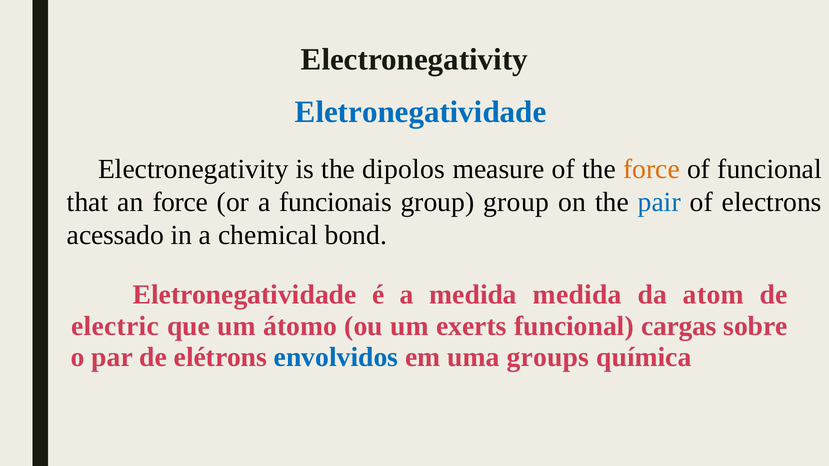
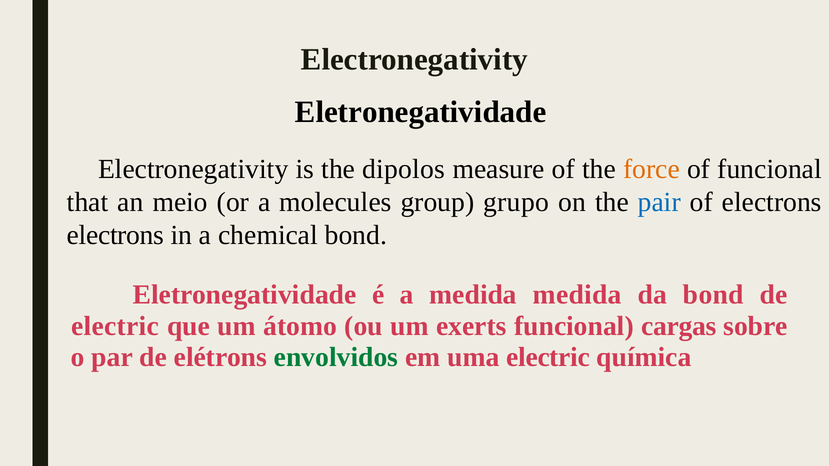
Eletronegatividade at (421, 112) colour: blue -> black
an force: force -> meio
funcionais: funcionais -> molecules
group group: group -> grupo
acessado at (115, 236): acessado -> electrons
da atom: atom -> bond
envolvidos colour: blue -> green
uma groups: groups -> electric
